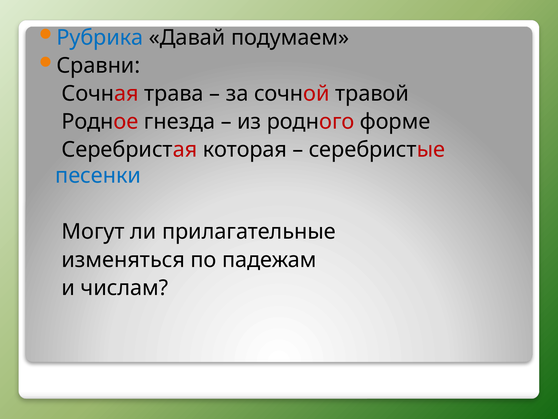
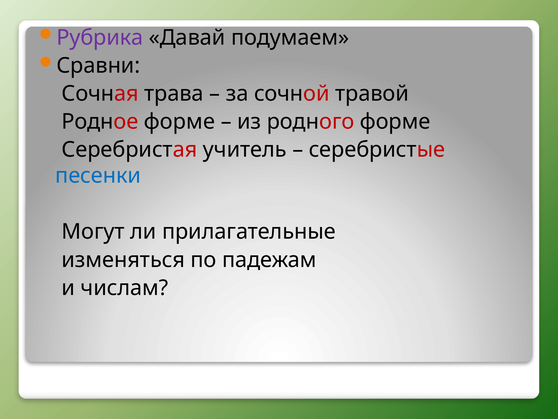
Рубрика colour: blue -> purple
Родное гнезда: гнезда -> форме
которая: которая -> учитель
